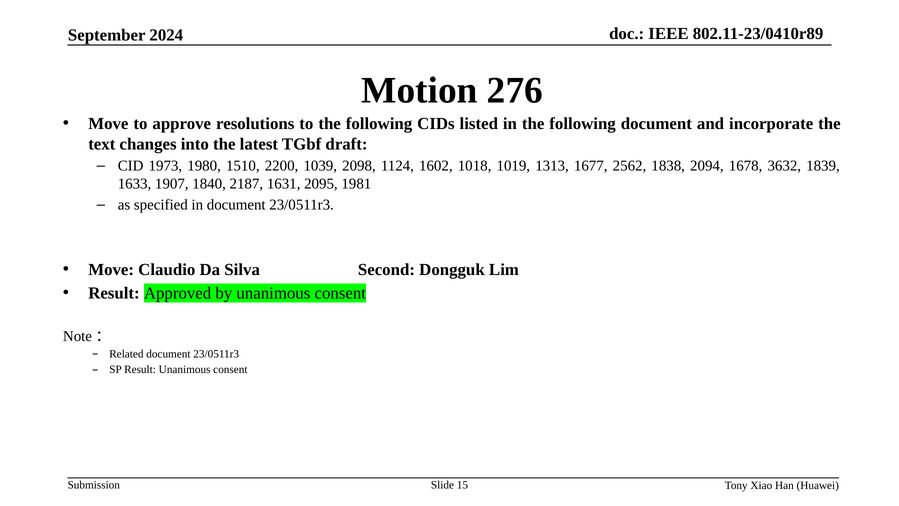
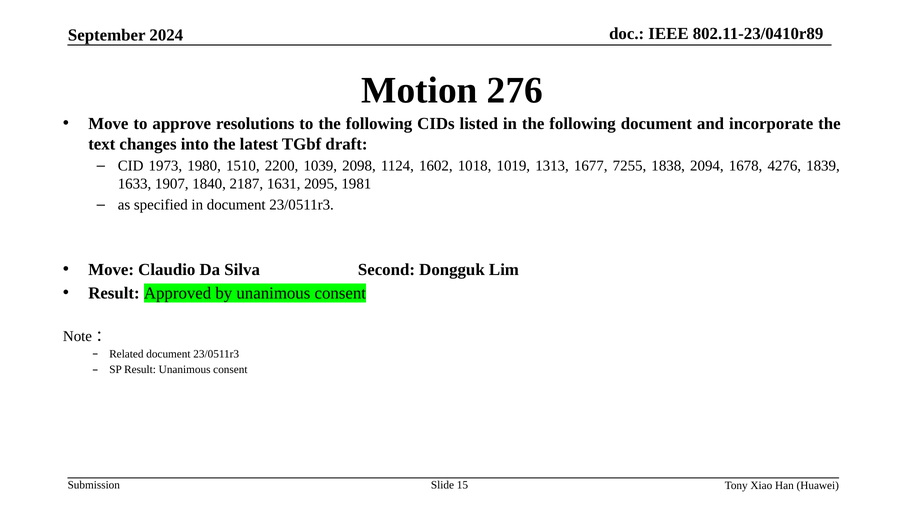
2562: 2562 -> 7255
3632: 3632 -> 4276
